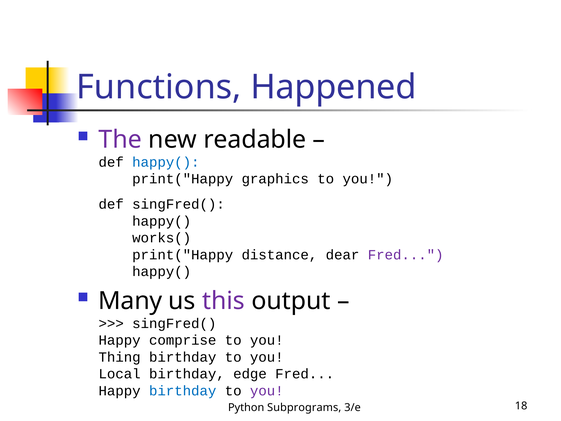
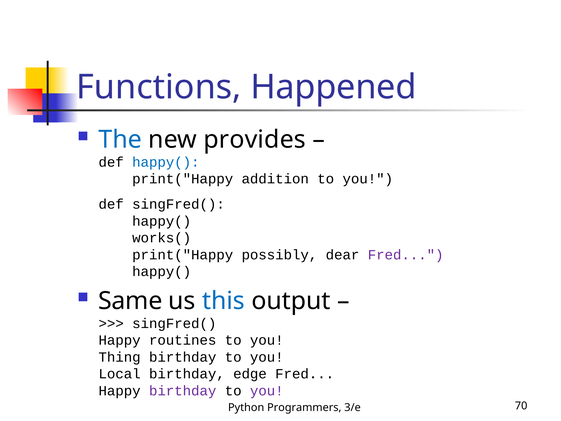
The colour: purple -> blue
readable: readable -> provides
graphics: graphics -> addition
distance: distance -> possibly
Many: Many -> Same
this colour: purple -> blue
comprise: comprise -> routines
birthday at (183, 391) colour: blue -> purple
Subprograms: Subprograms -> Programmers
18: 18 -> 70
